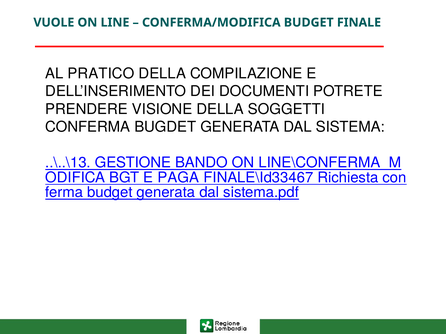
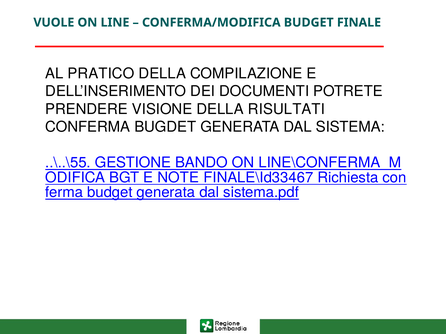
SOGGETTI: SOGGETTI -> RISULTATI
..\..\13: ..\..\13 -> ..\..\55
PAGA: PAGA -> NOTE
